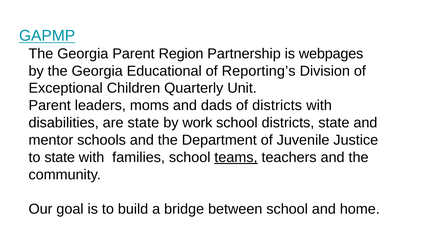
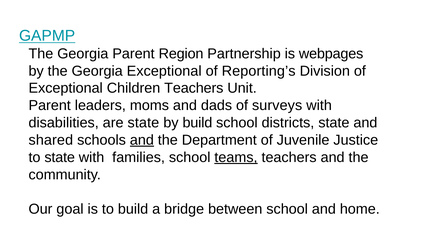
Georgia Educational: Educational -> Exceptional
Children Quarterly: Quarterly -> Teachers
of districts: districts -> surveys
by work: work -> build
mentor: mentor -> shared
and at (142, 140) underline: none -> present
